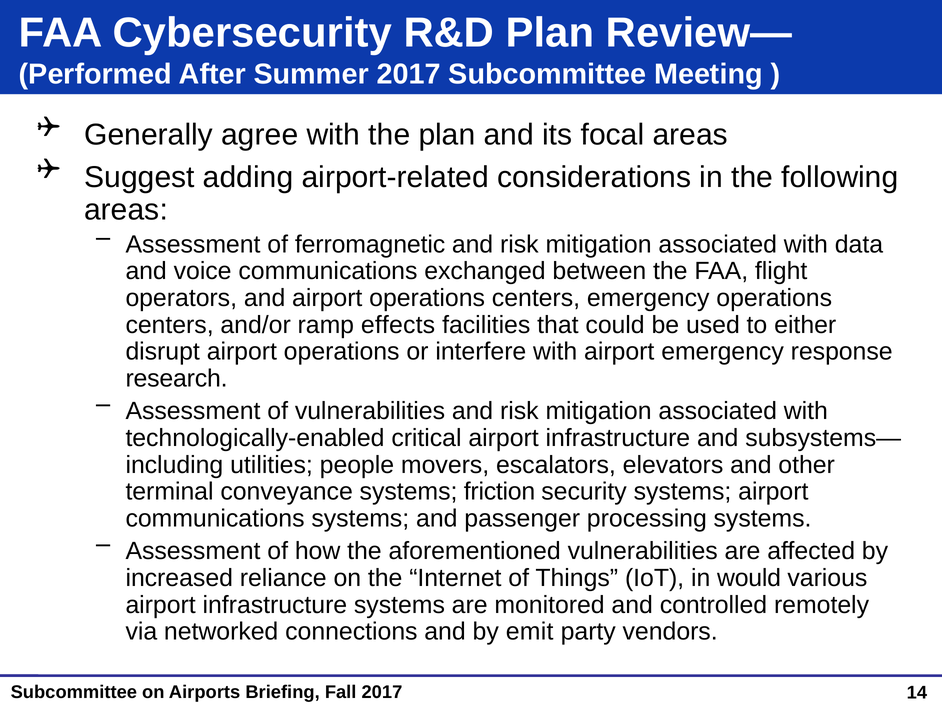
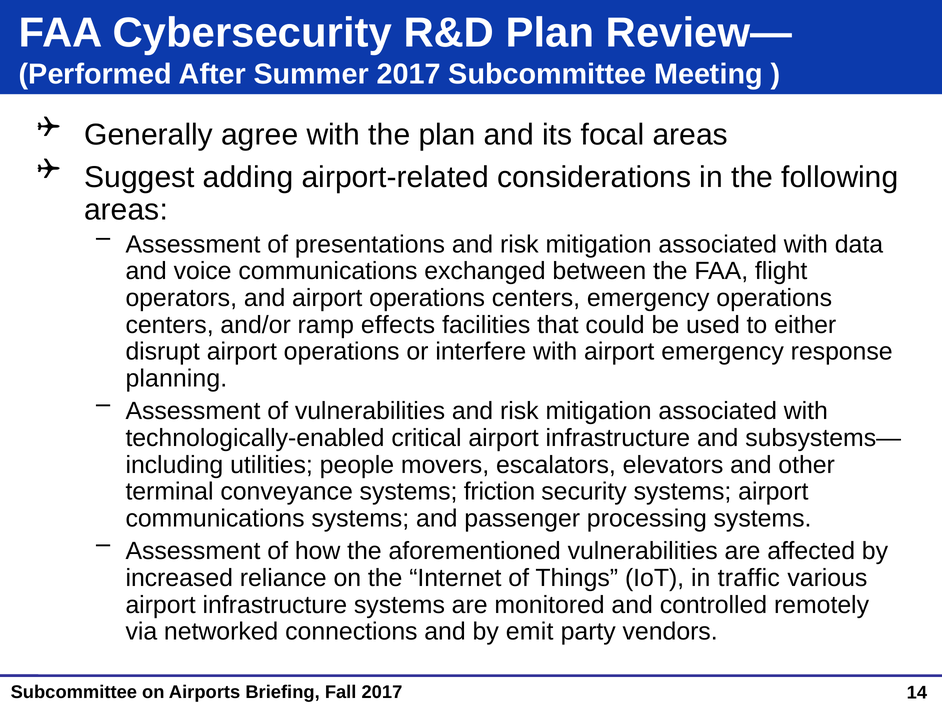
ferromagnetic: ferromagnetic -> presentations
research: research -> planning
would: would -> traffic
